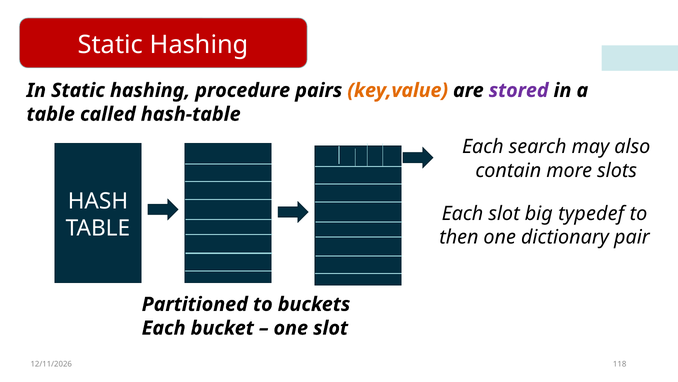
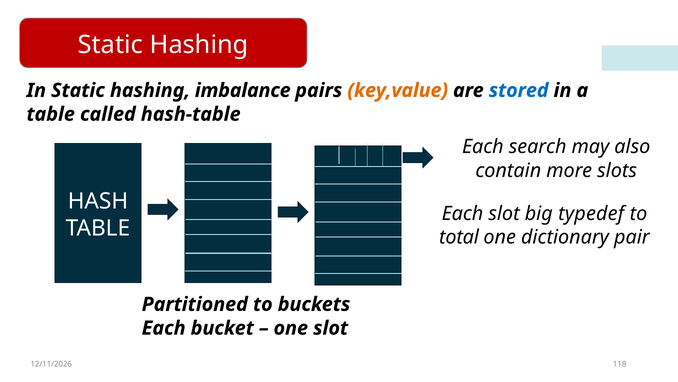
procedure: procedure -> imbalance
stored colour: purple -> blue
then: then -> total
